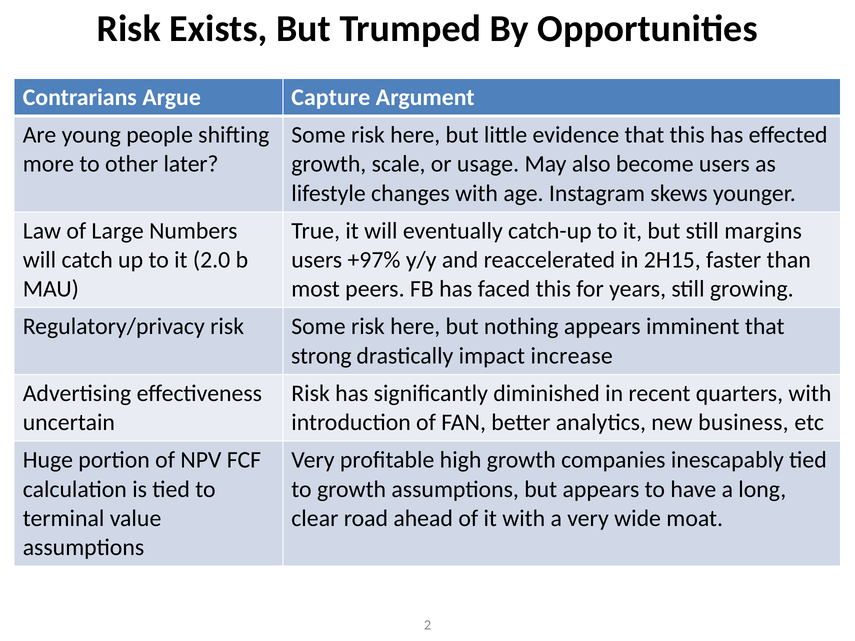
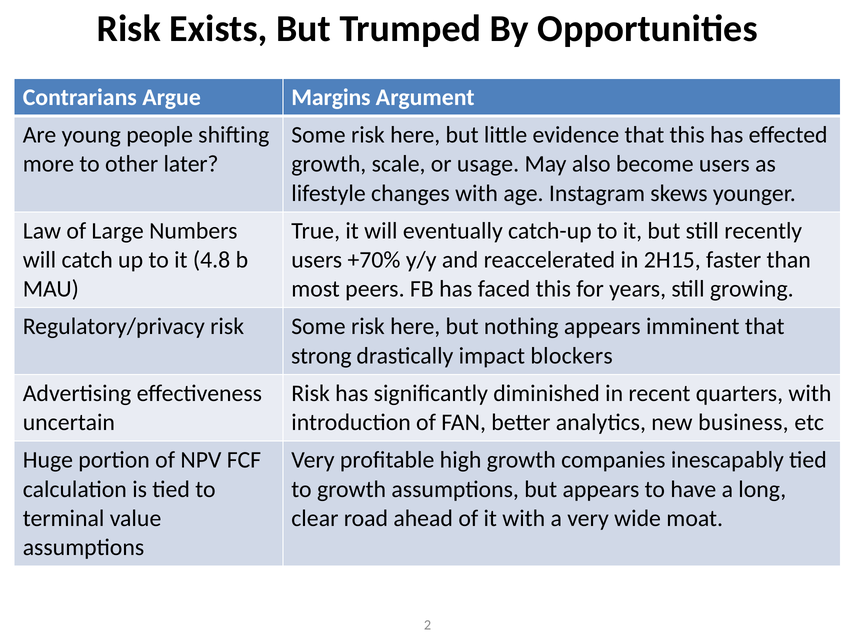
Capture: Capture -> Margins
margins: margins -> recently
2.0: 2.0 -> 4.8
+97%: +97% -> +70%
increase: increase -> blockers
